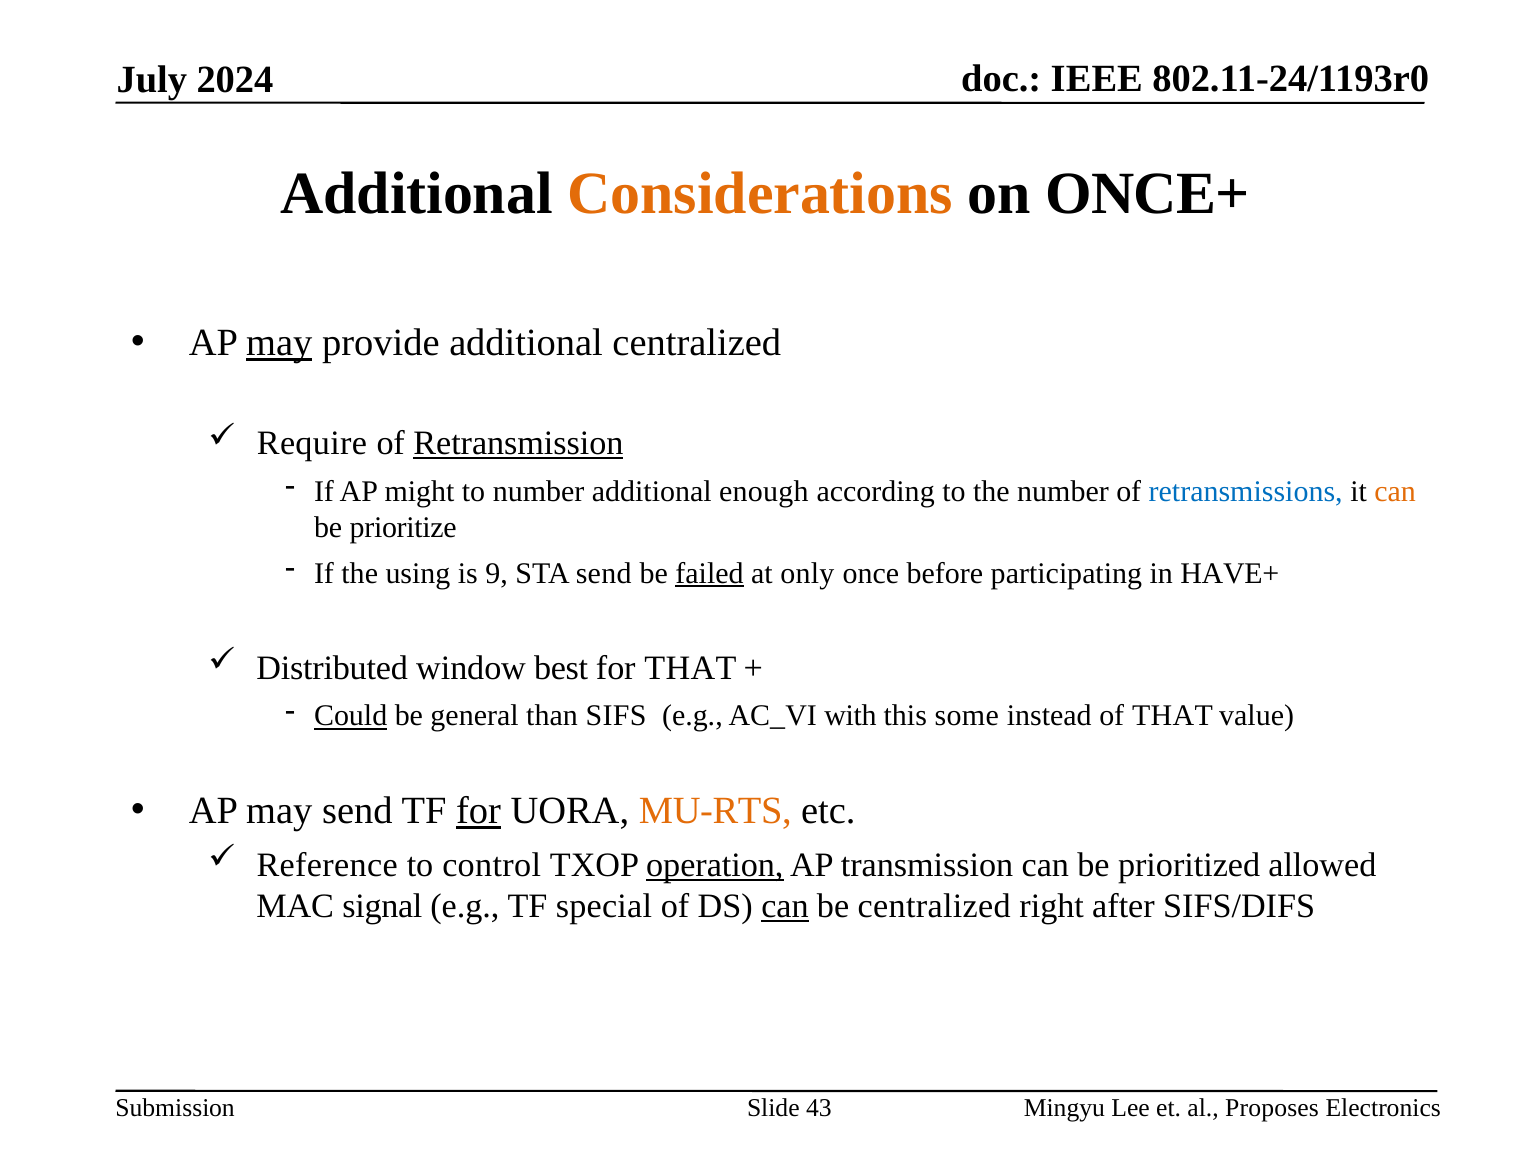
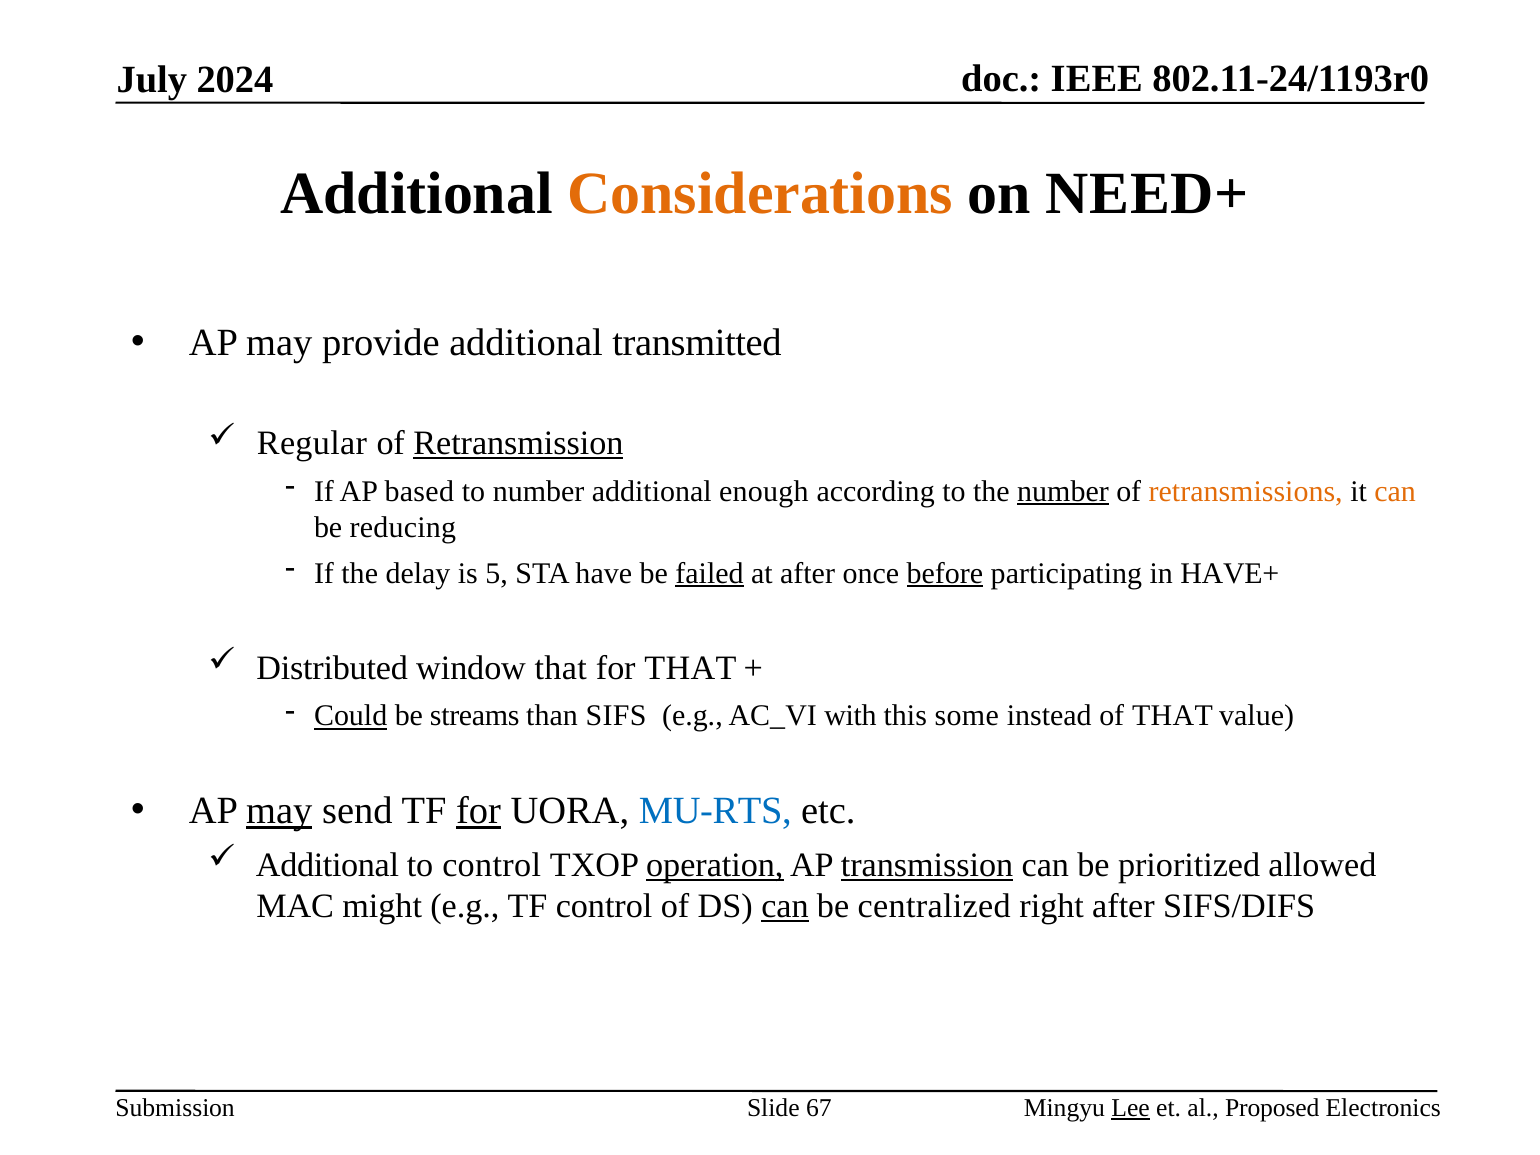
ONCE+: ONCE+ -> NEED+
may at (279, 343) underline: present -> none
additional centralized: centralized -> transmitted
Require: Require -> Regular
might: might -> based
number at (1063, 491) underline: none -> present
retransmissions colour: blue -> orange
prioritize: prioritize -> reducing
using: using -> delay
9: 9 -> 5
STA send: send -> have
at only: only -> after
before underline: none -> present
window best: best -> that
general: general -> streams
may at (279, 811) underline: none -> present
MU-RTS colour: orange -> blue
Reference at (327, 865): Reference -> Additional
transmission underline: none -> present
signal: signal -> might
TF special: special -> control
43: 43 -> 67
Lee underline: none -> present
Proposes: Proposes -> Proposed
